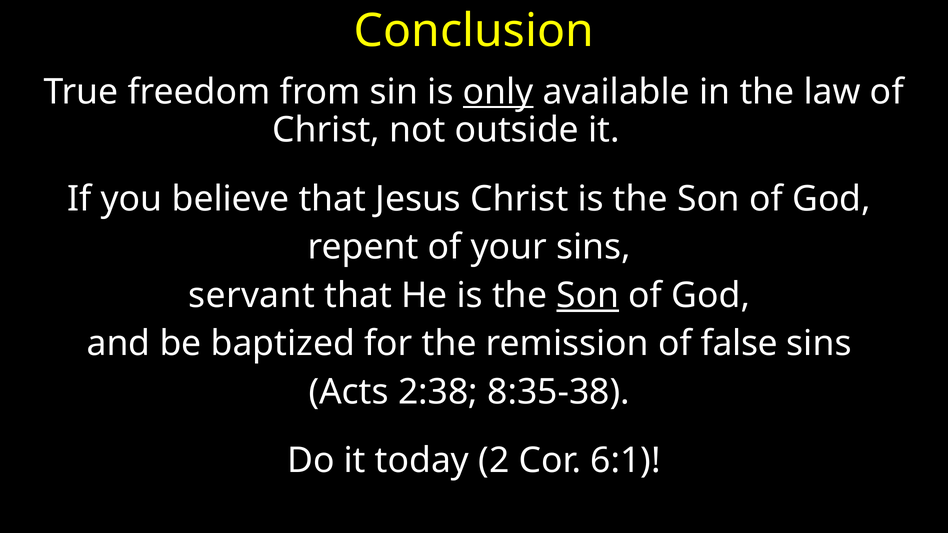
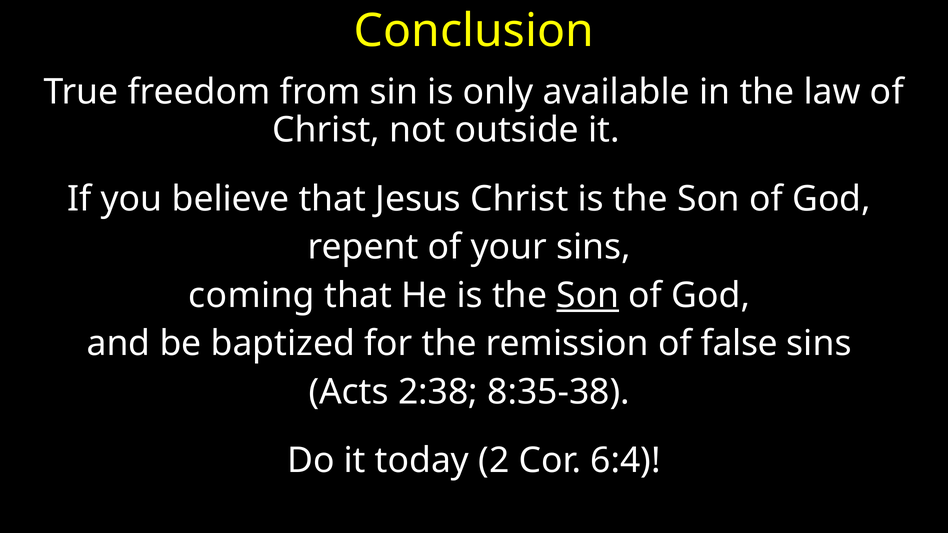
only underline: present -> none
servant: servant -> coming
6:1: 6:1 -> 6:4
